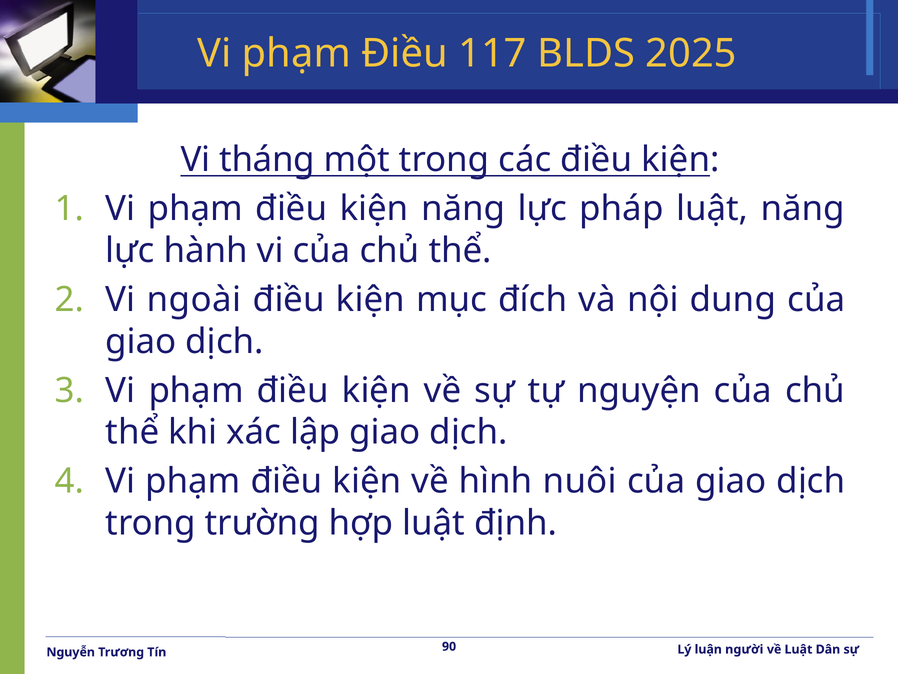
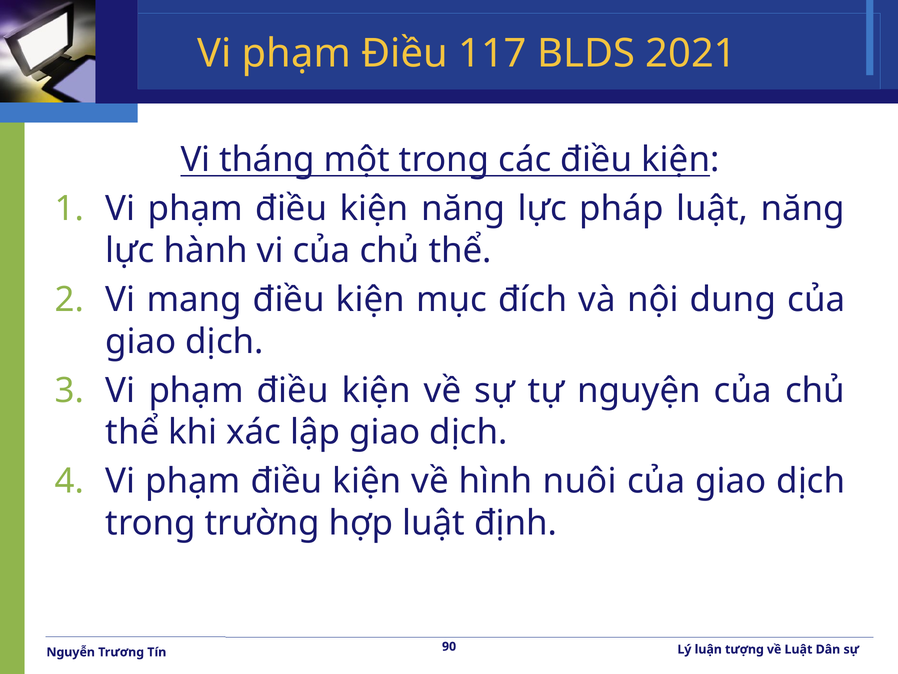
2025: 2025 -> 2021
ngoài: ngoài -> mang
người: người -> tượng
